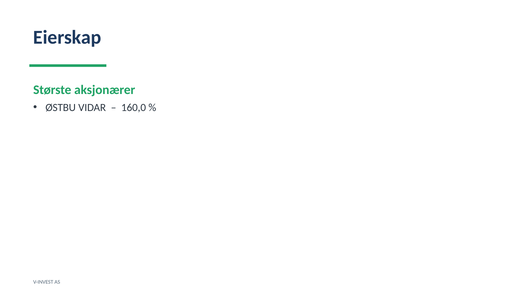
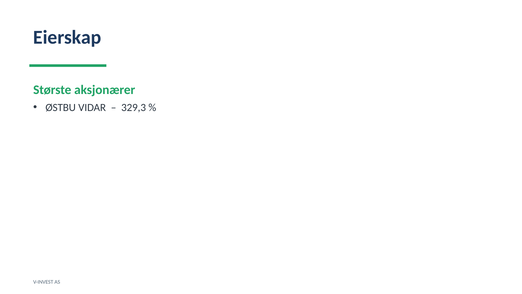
160,0: 160,0 -> 329,3
